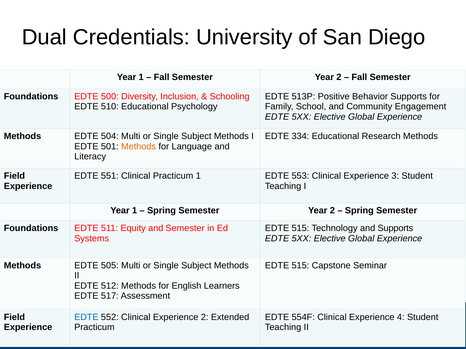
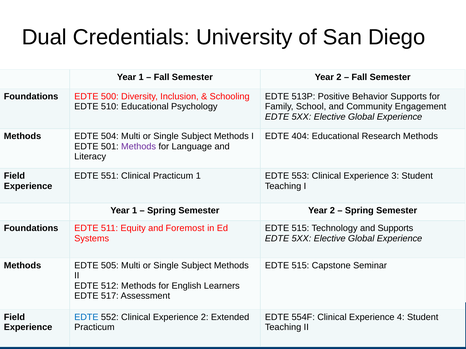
334: 334 -> 404
Methods at (139, 147) colour: orange -> purple
and Semester: Semester -> Foremost
